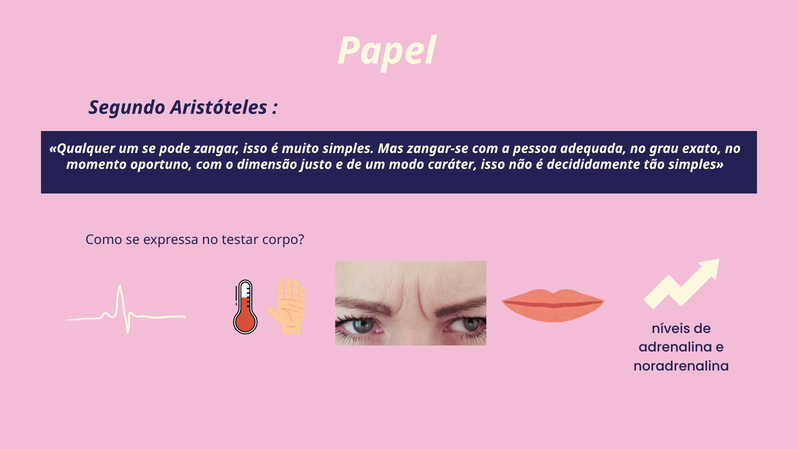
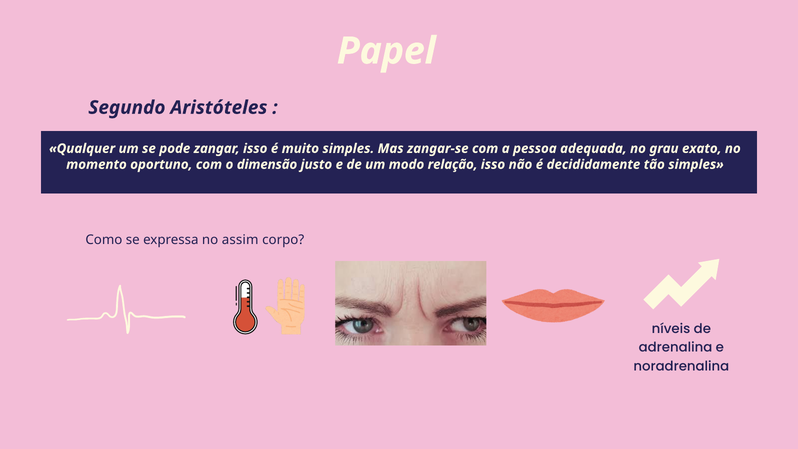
caráter: caráter -> relação
testar: testar -> assim
